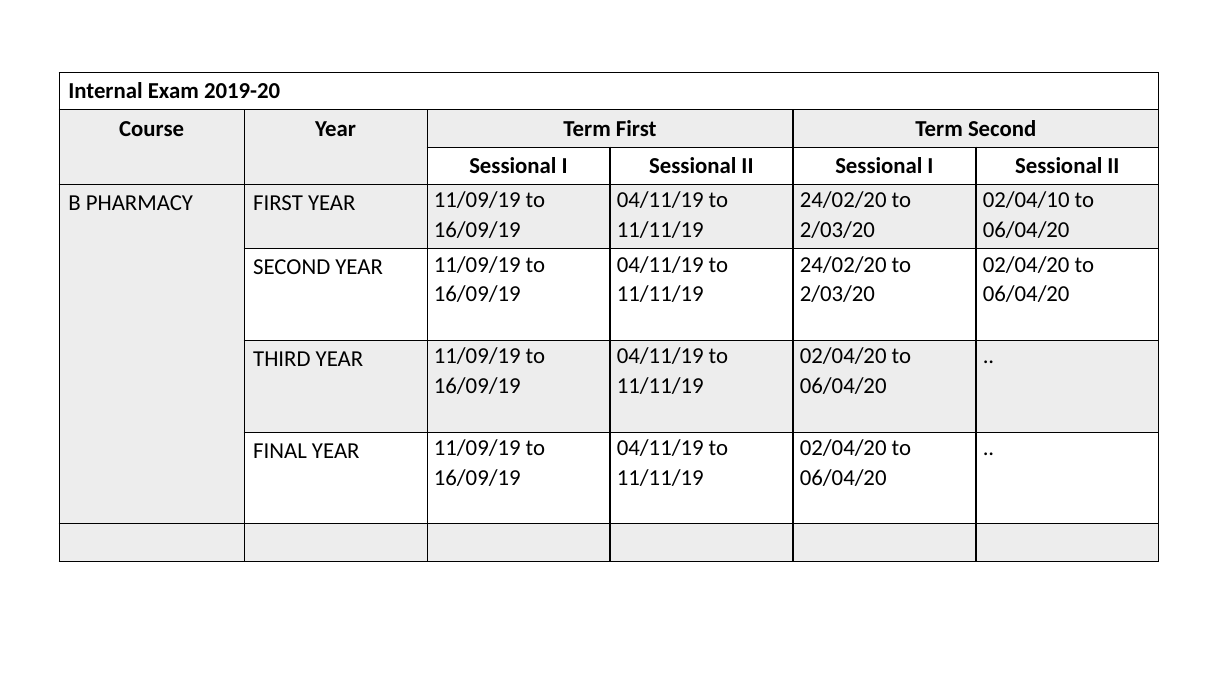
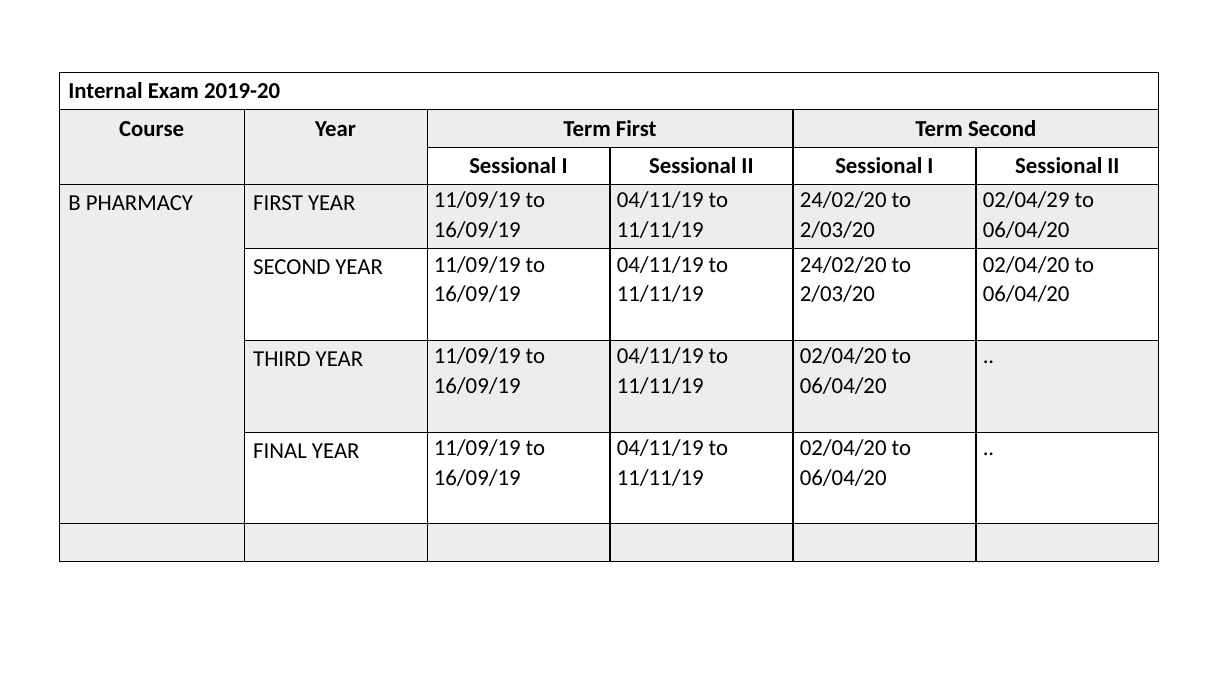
02/04/10: 02/04/10 -> 02/04/29
